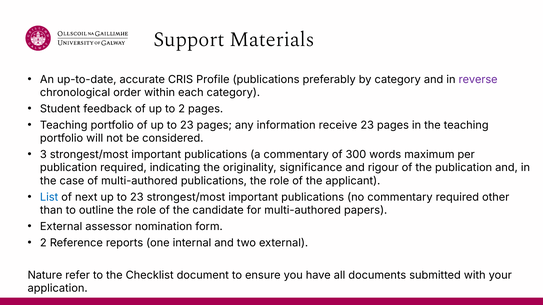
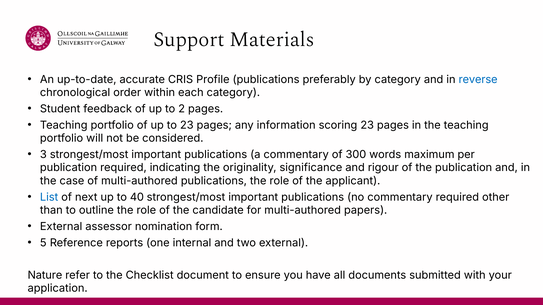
reverse colour: purple -> blue
receive: receive -> scoring
next up to 23: 23 -> 40
2 at (43, 243): 2 -> 5
